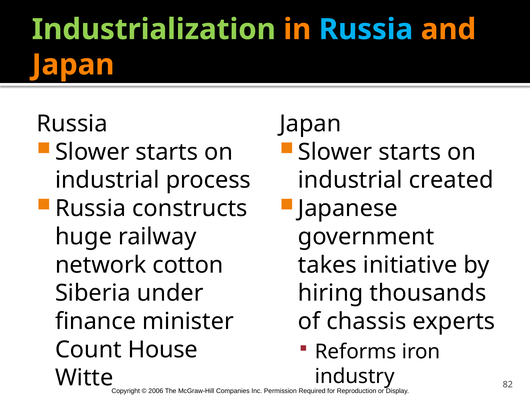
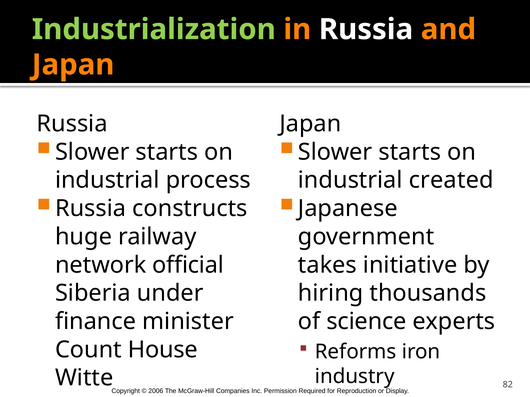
Russia at (366, 29) colour: light blue -> white
cotton: cotton -> official
of chassis: chassis -> science
